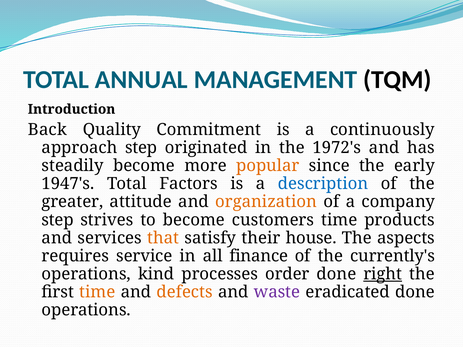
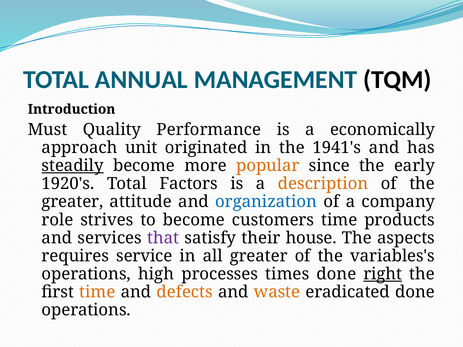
Back: Back -> Must
Commitment: Commitment -> Performance
continuously: continuously -> economically
approach step: step -> unit
1972's: 1972's -> 1941's
steadily underline: none -> present
1947's: 1947's -> 1920's
description colour: blue -> orange
organization colour: orange -> blue
step at (58, 220): step -> role
that colour: orange -> purple
all finance: finance -> greater
currently's: currently's -> variables's
kind: kind -> high
order: order -> times
waste colour: purple -> orange
